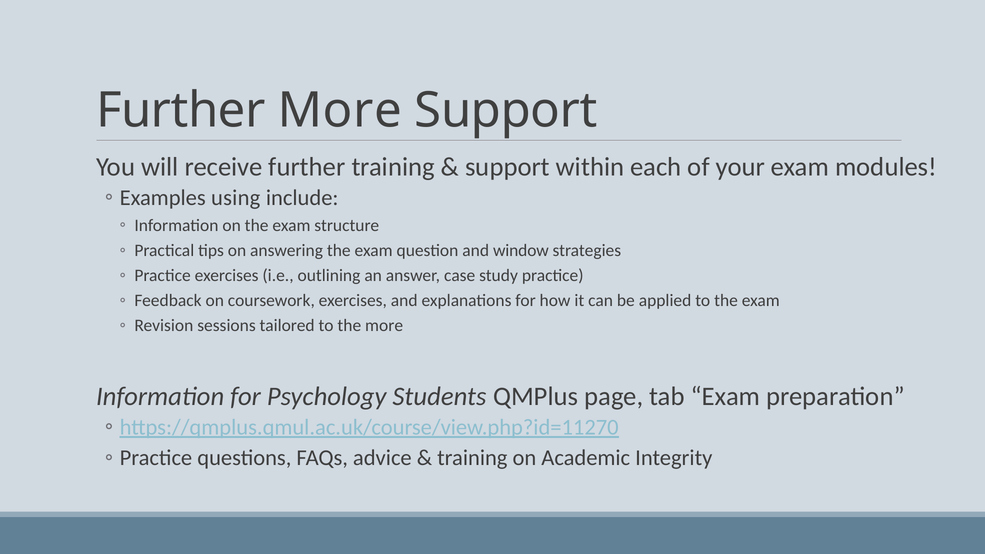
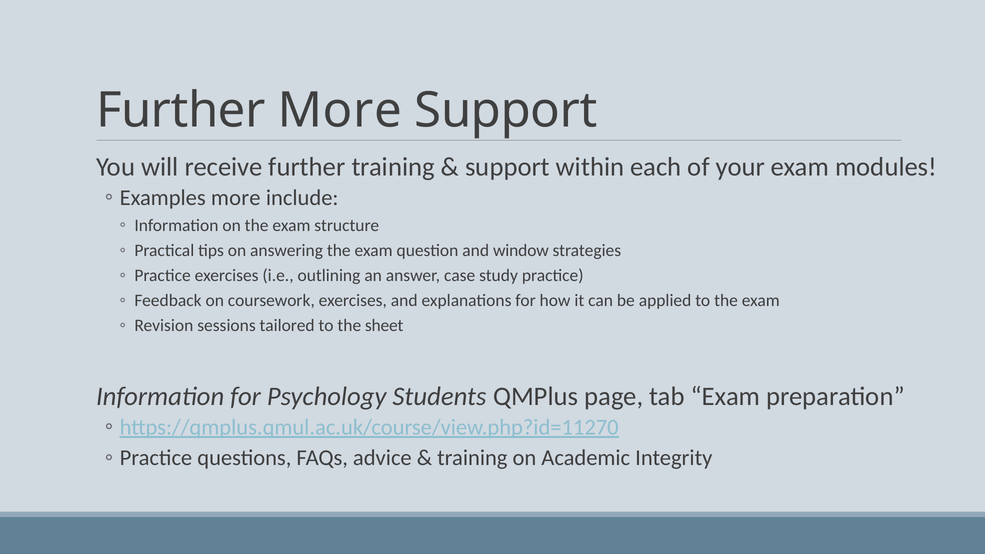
Examples using: using -> more
the more: more -> sheet
